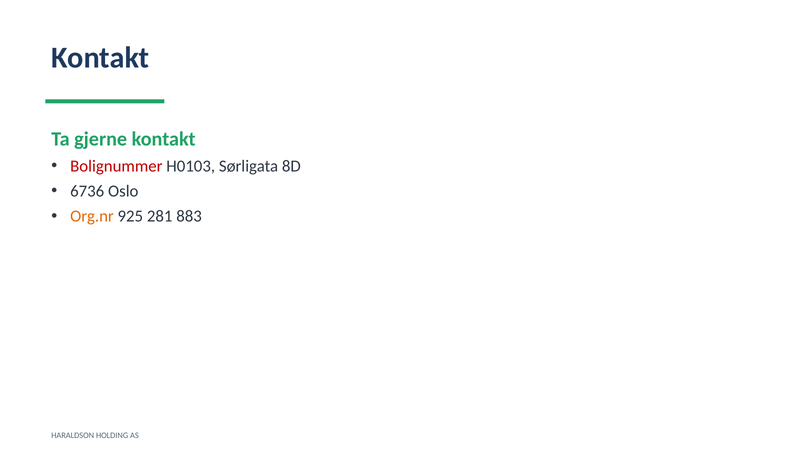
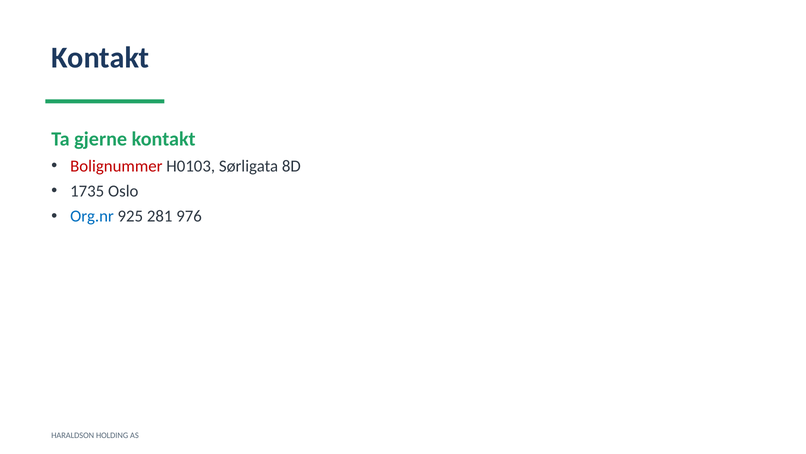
6736: 6736 -> 1735
Org.nr colour: orange -> blue
883: 883 -> 976
